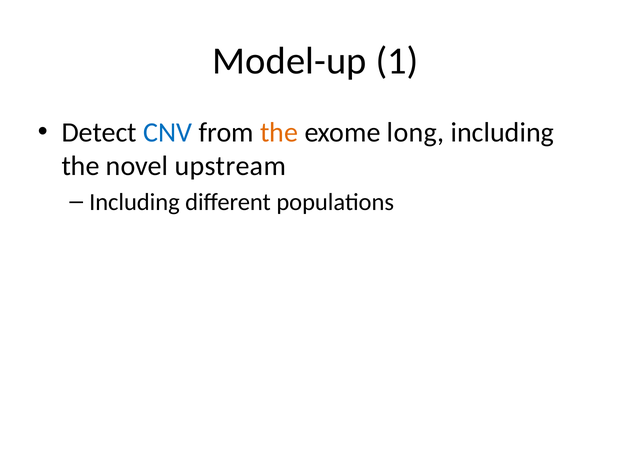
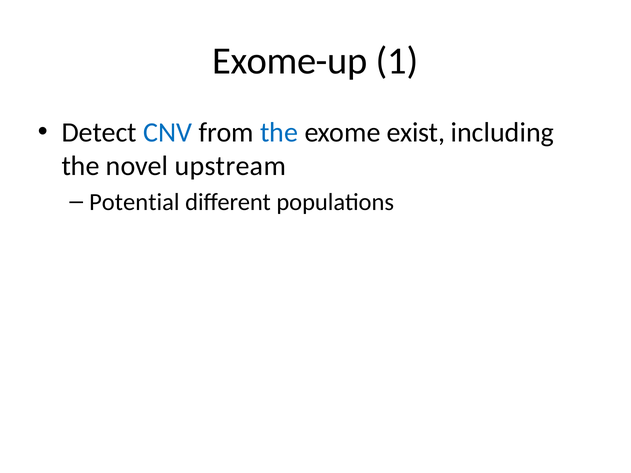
Model-up: Model-up -> Exome-up
the at (279, 132) colour: orange -> blue
long: long -> exist
Including at (134, 202): Including -> Potential
